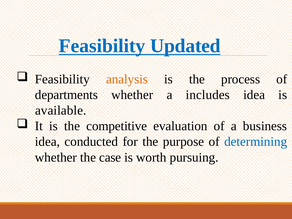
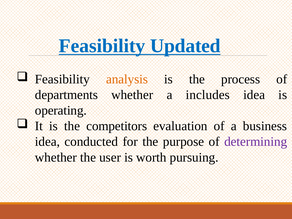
available: available -> operating
competitive: competitive -> competitors
determining colour: blue -> purple
case: case -> user
